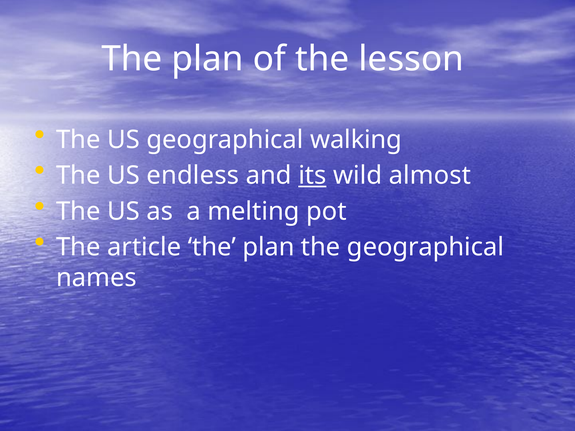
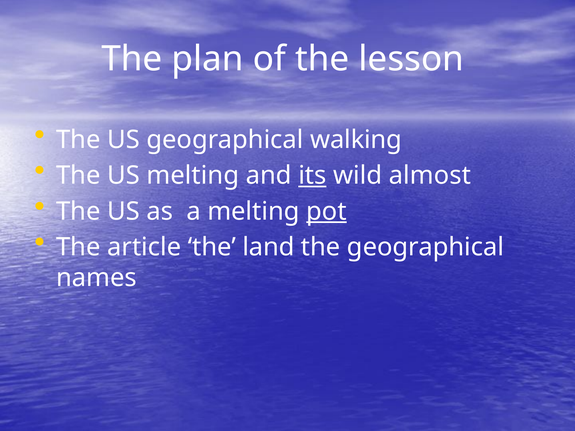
US endless: endless -> melting
pot underline: none -> present
article the plan: plan -> land
